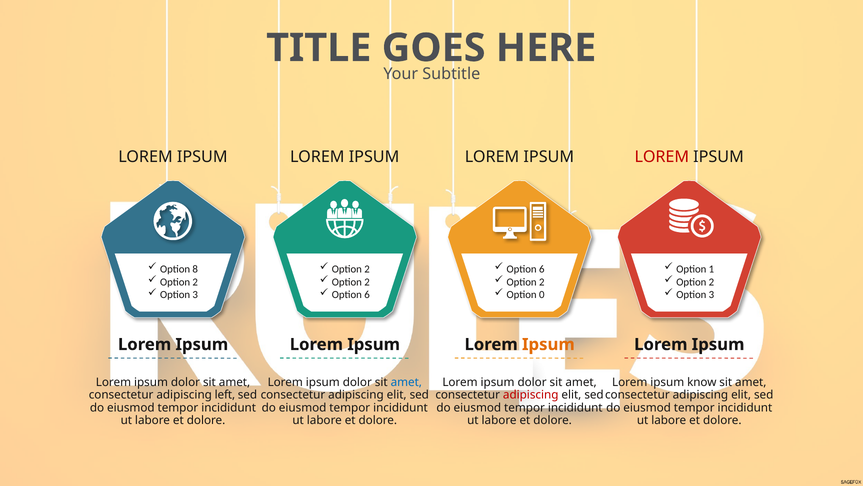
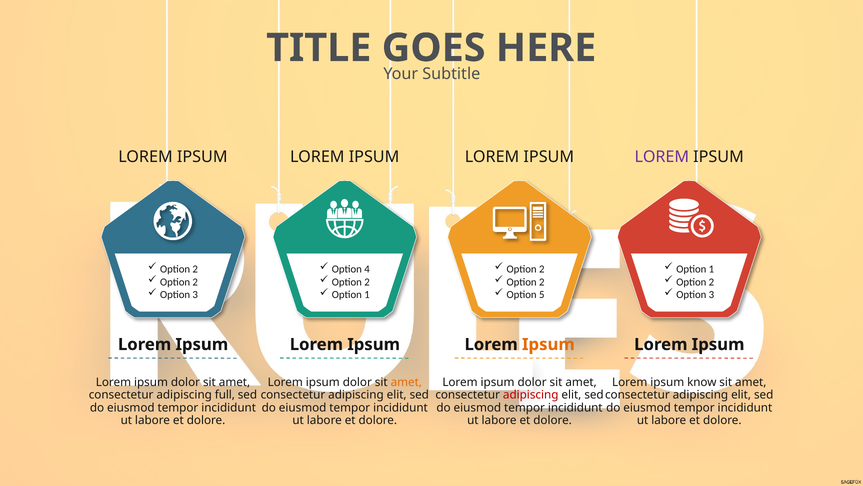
LOREM at (662, 157) colour: red -> purple
8 at (195, 269): 8 -> 2
2 at (367, 269): 2 -> 4
6 at (542, 269): 6 -> 2
6 at (367, 295): 6 -> 1
0: 0 -> 5
amet at (406, 382) colour: blue -> orange
left: left -> full
